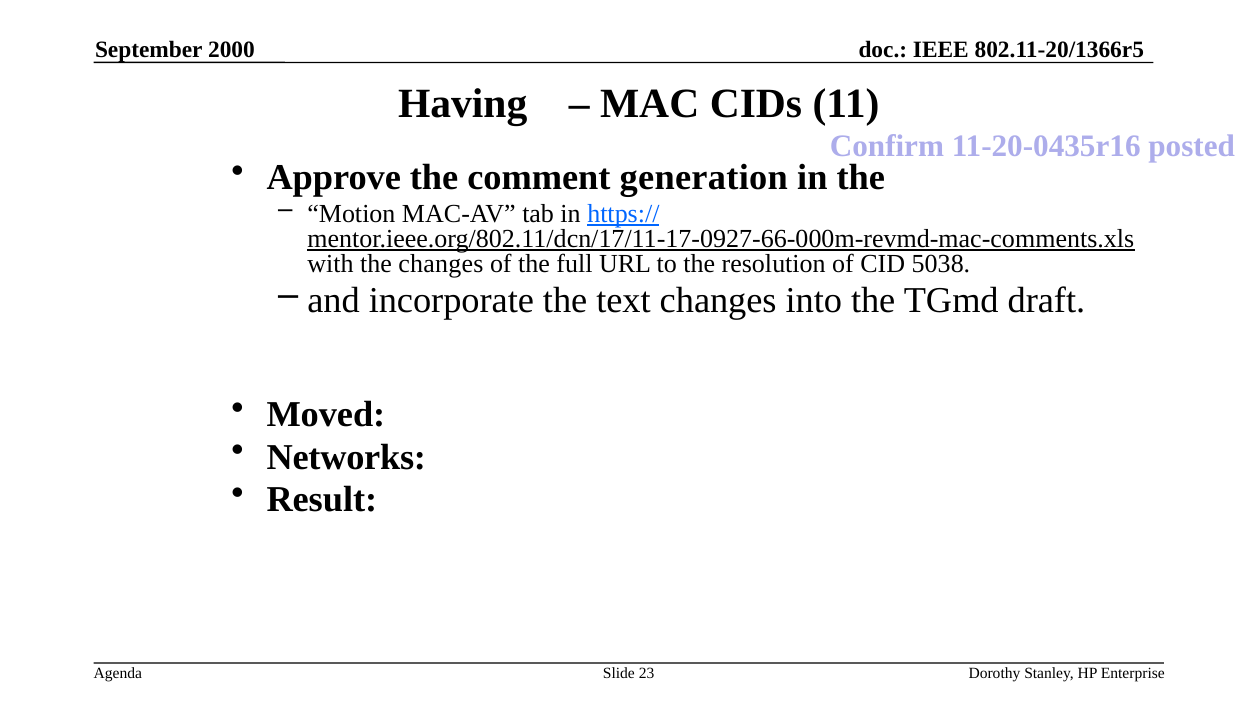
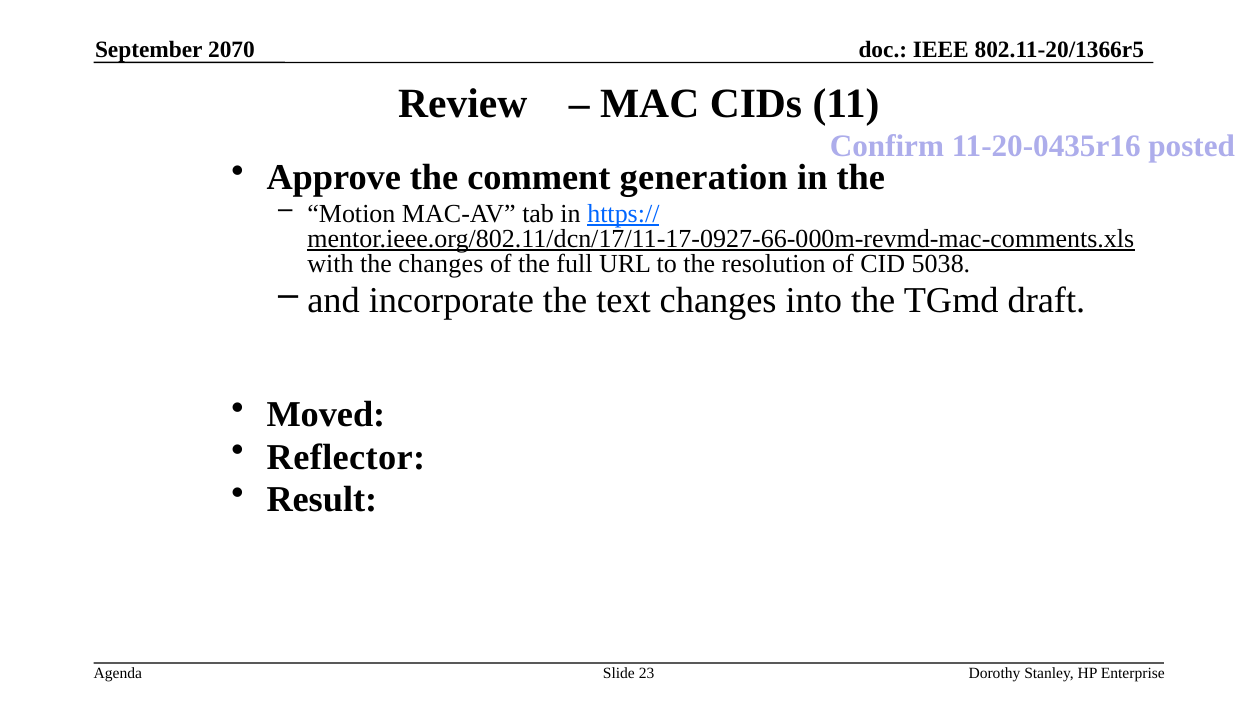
2000: 2000 -> 2070
Having: Having -> Review
Networks: Networks -> Reflector
